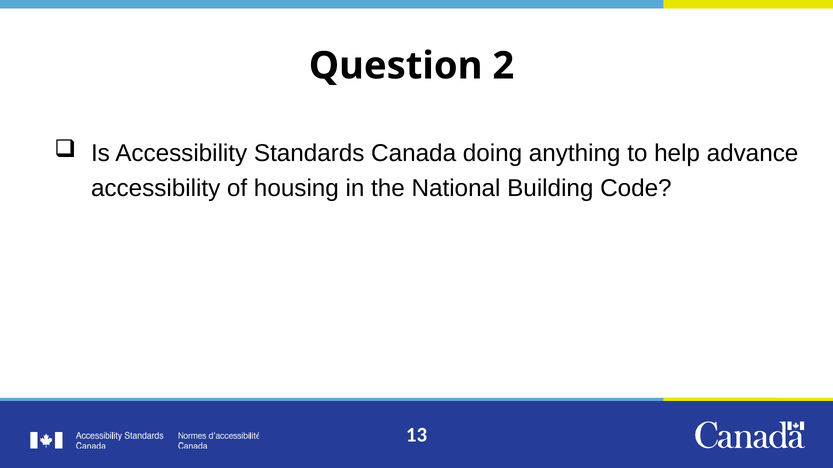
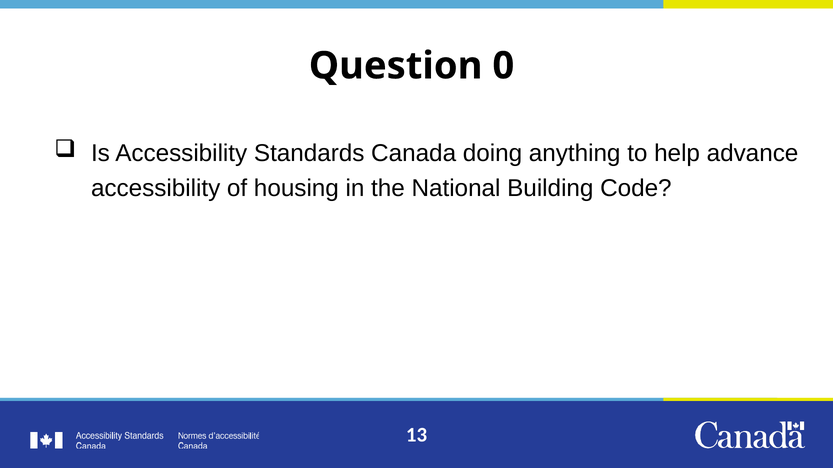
2: 2 -> 0
